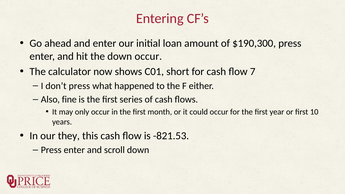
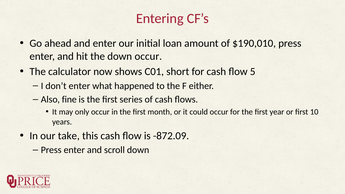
$190,300: $190,300 -> $190,010
7: 7 -> 5
don’t press: press -> enter
they: they -> take
-821.53: -821.53 -> -872.09
